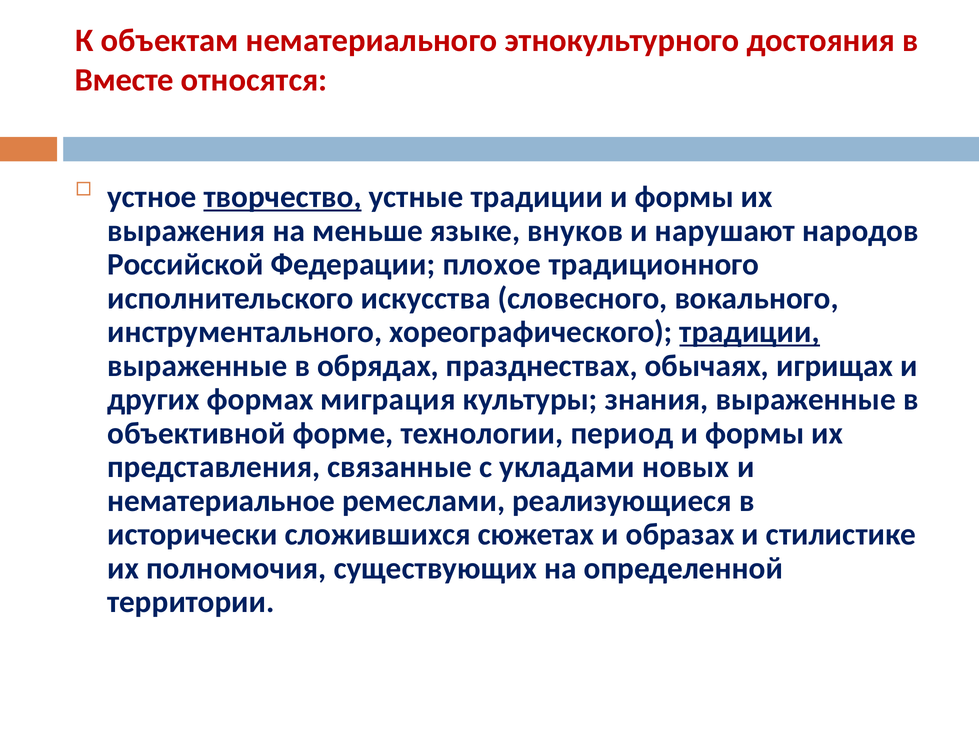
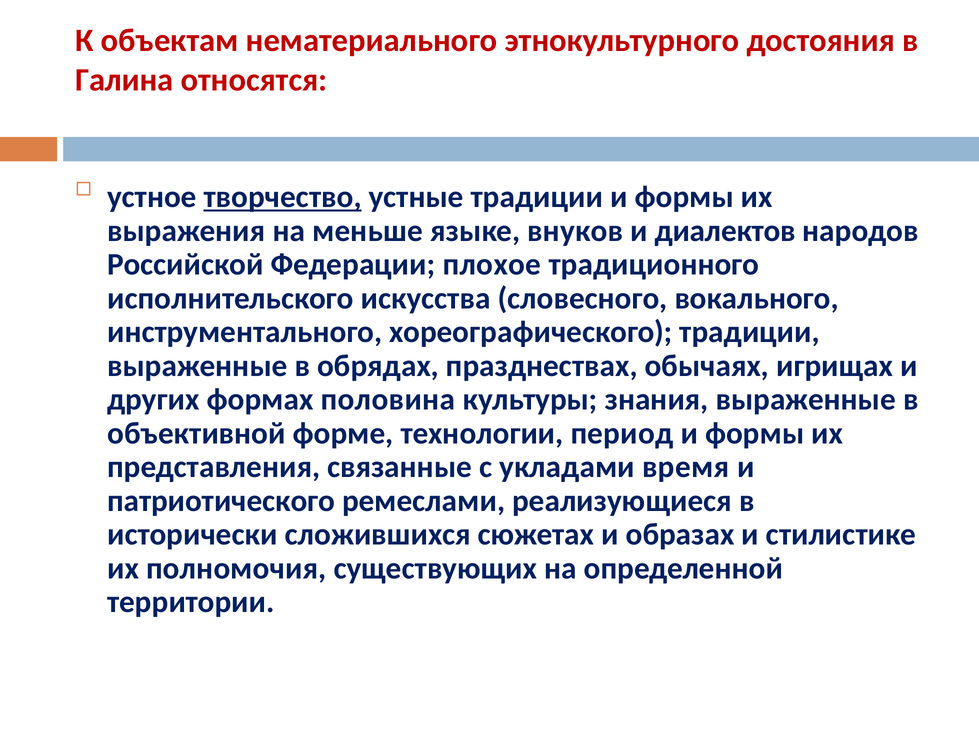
Вместе: Вместе -> Галина
нарушают: нарушают -> диалектов
традиции at (750, 332) underline: present -> none
миграция: миграция -> половина
новых: новых -> время
нематериальное: нематериальное -> патриотического
